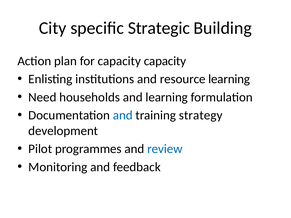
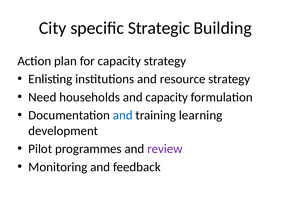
capacity capacity: capacity -> strategy
resource learning: learning -> strategy
and learning: learning -> capacity
strategy: strategy -> learning
review colour: blue -> purple
